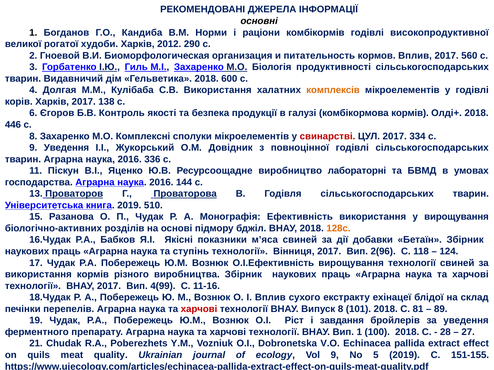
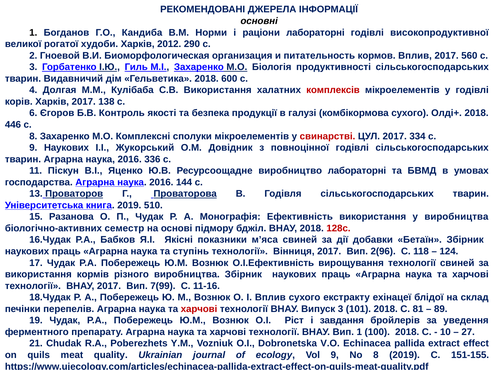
раціони комбікормів: комбікормів -> лабораторні
комплексів colour: orange -> red
комбікормова кормів: кормів -> сухого
9 Уведення: Уведення -> Наукових
у вирощування: вирощування -> виробництва
розділів: розділів -> семестр
128с colour: orange -> red
4(99: 4(99 -> 7(99
Випуск 8: 8 -> 3
28: 28 -> 10
No 5: 5 -> 8
